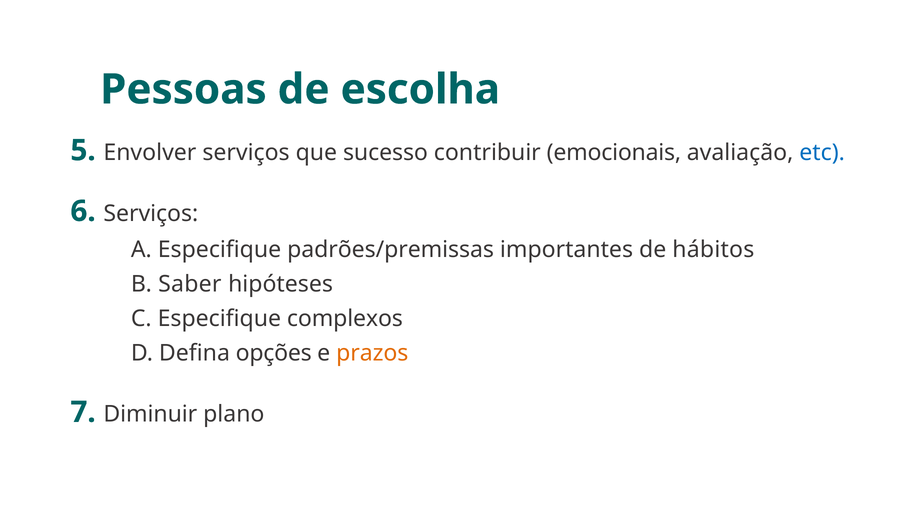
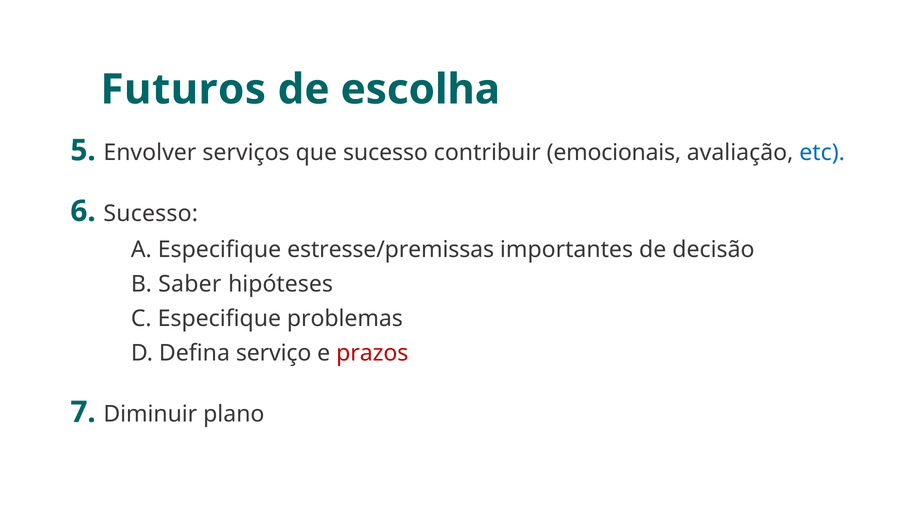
Pessoas: Pessoas -> Futuros
6 Serviços: Serviços -> Sucesso
padrões/premissas: padrões/premissas -> estresse/premissas
hábitos: hábitos -> decisão
complexos: complexos -> problemas
opções: opções -> serviço
prazos colour: orange -> red
